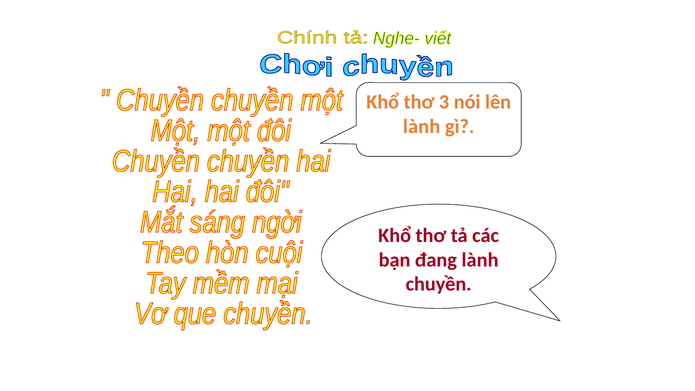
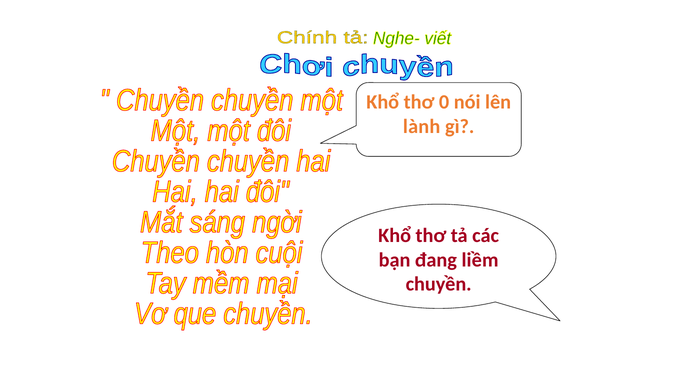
3: 3 -> 0
đang lành: lành -> liềm
